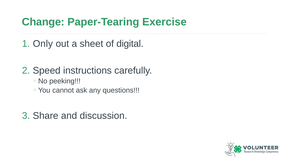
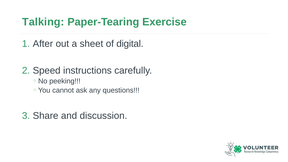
Change: Change -> Talking
Only: Only -> After
